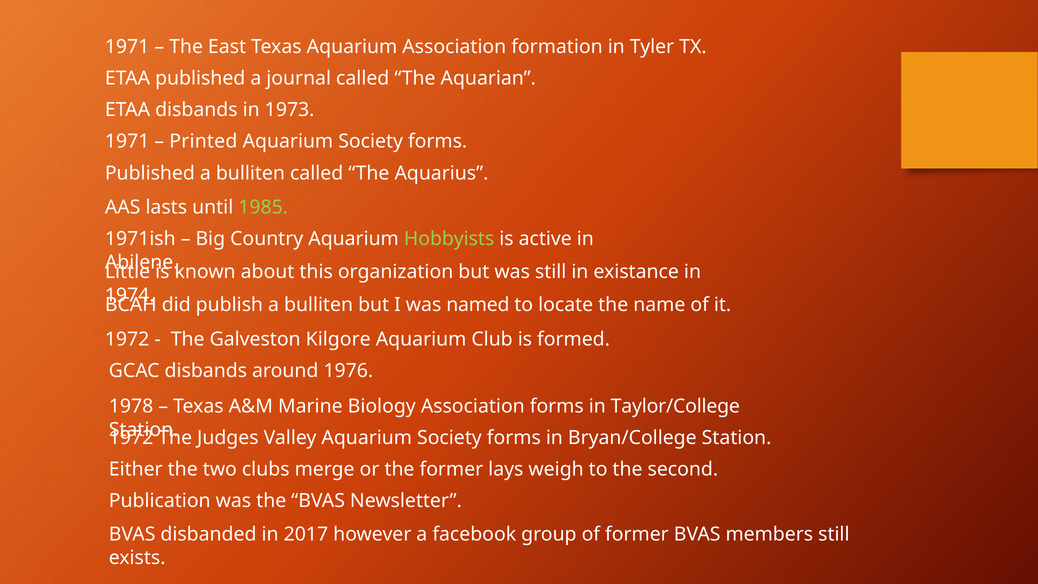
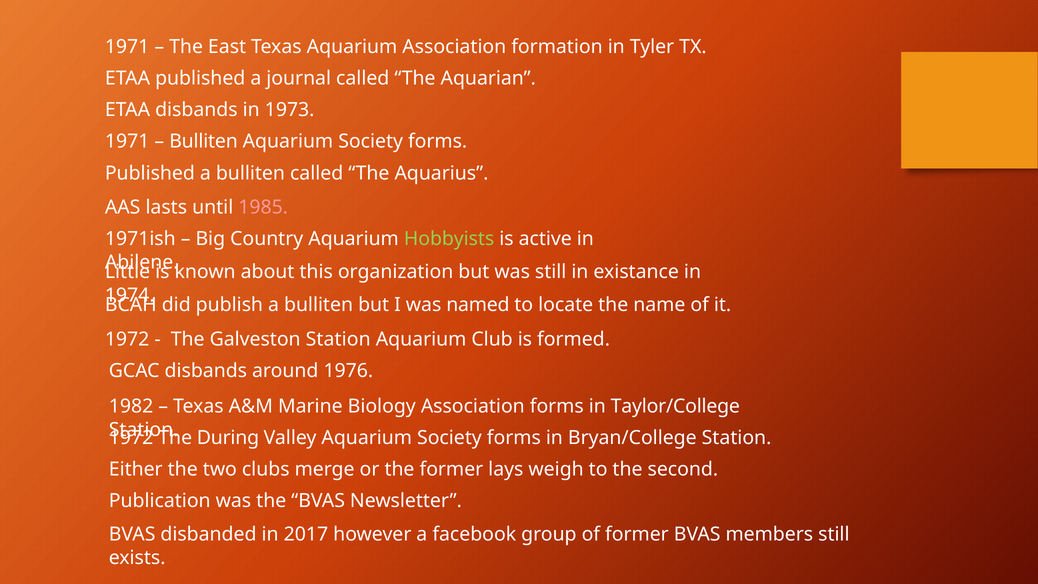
Printed at (203, 141): Printed -> Bulliten
1985 colour: light green -> pink
Galveston Kilgore: Kilgore -> Station
1978: 1978 -> 1982
Judges: Judges -> During
